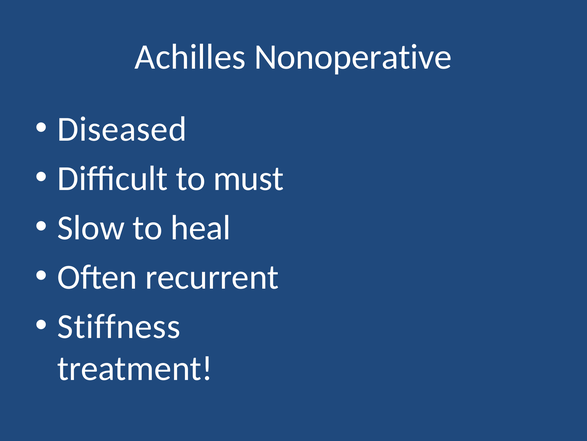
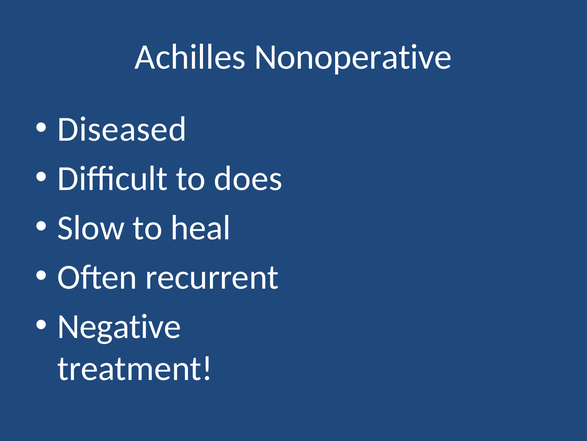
must: must -> does
Stiffness: Stiffness -> Negative
